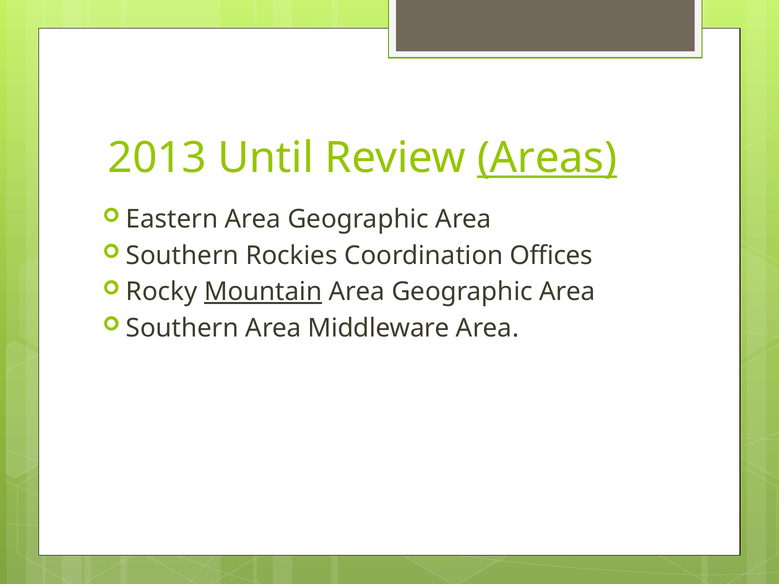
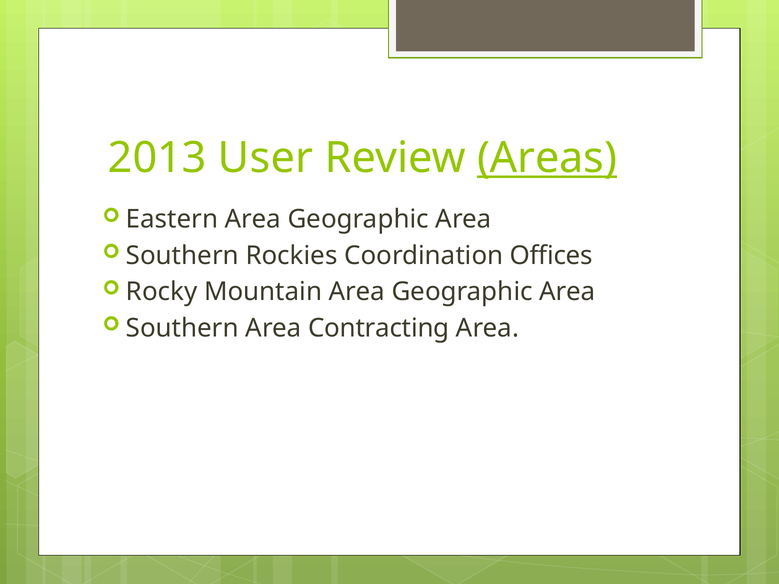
Until: Until -> User
Mountain underline: present -> none
Middleware: Middleware -> Contracting
